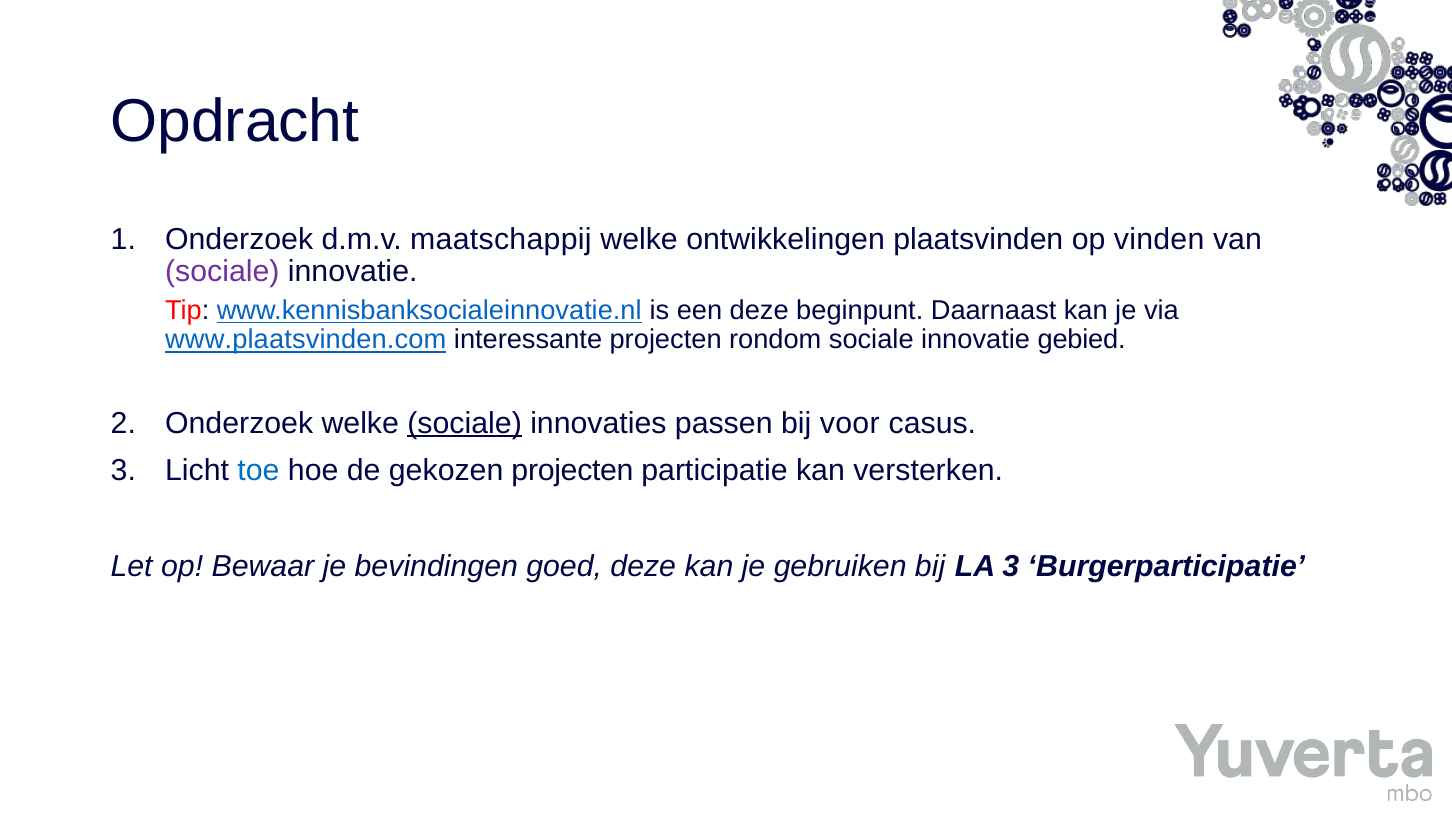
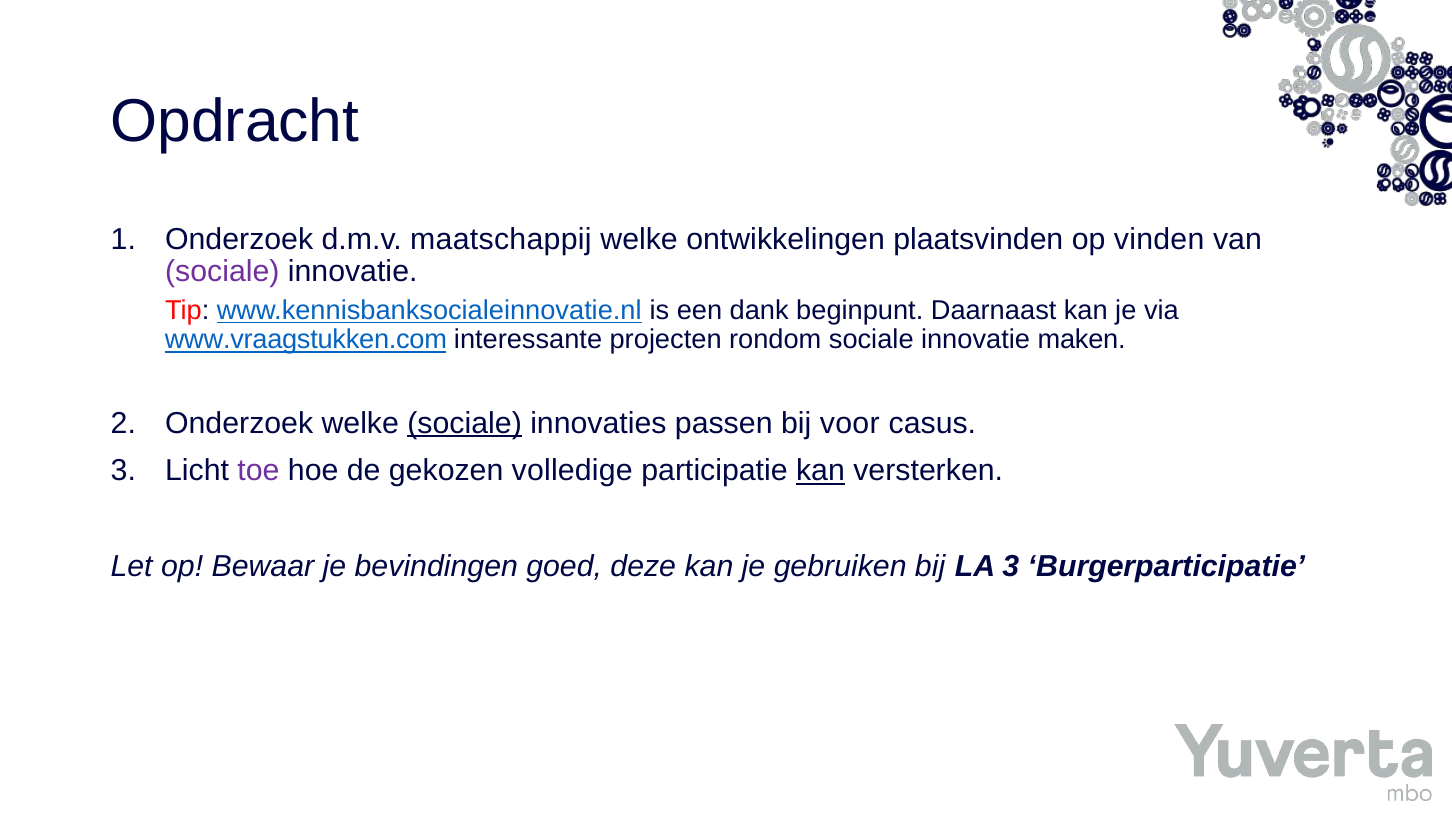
een deze: deze -> dank
www.plaatsvinden.com: www.plaatsvinden.com -> www.vraagstukken.com
gebied: gebied -> maken
toe colour: blue -> purple
gekozen projecten: projecten -> volledige
kan at (821, 471) underline: none -> present
